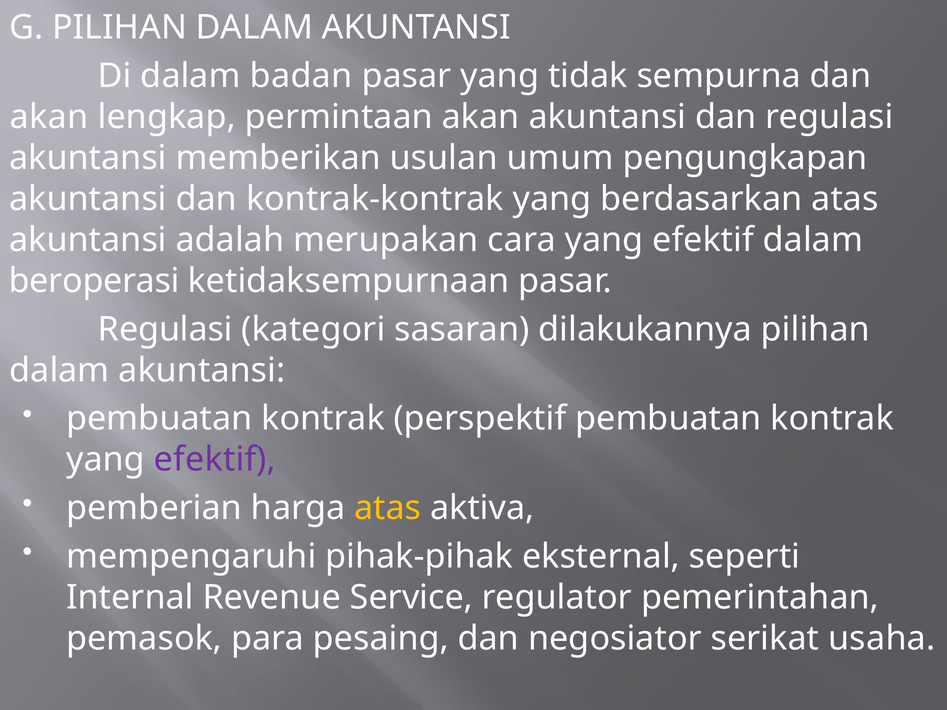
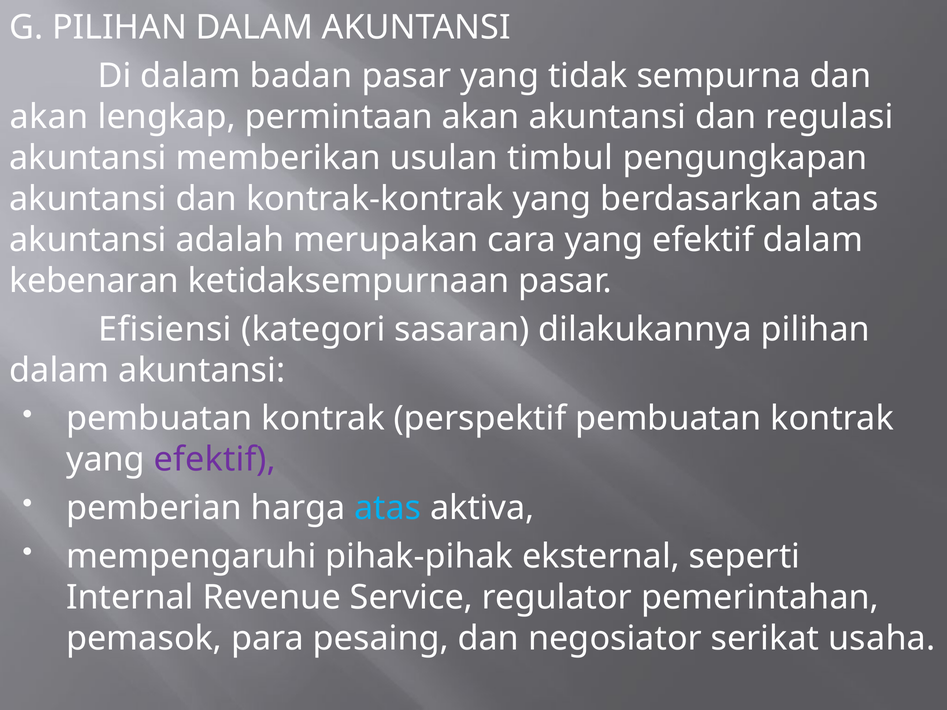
umum: umum -> timbul
beroperasi: beroperasi -> kebenaran
Regulasi at (165, 329): Regulasi -> Efisiensi
atas at (388, 508) colour: yellow -> light blue
